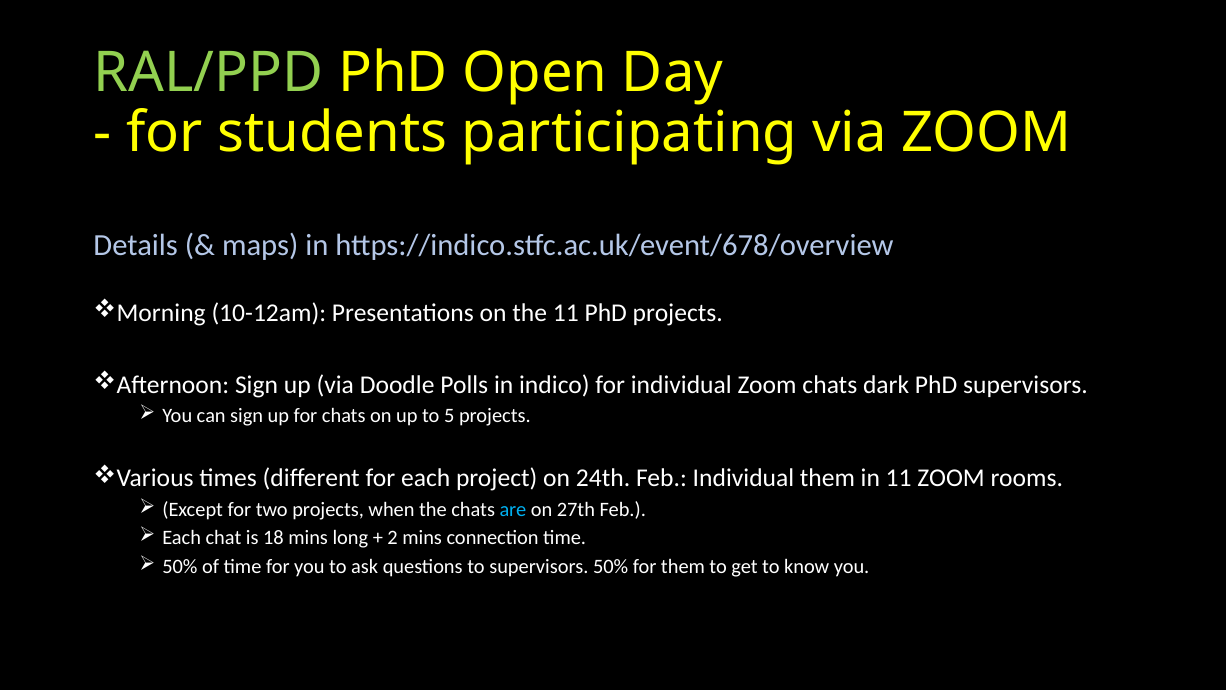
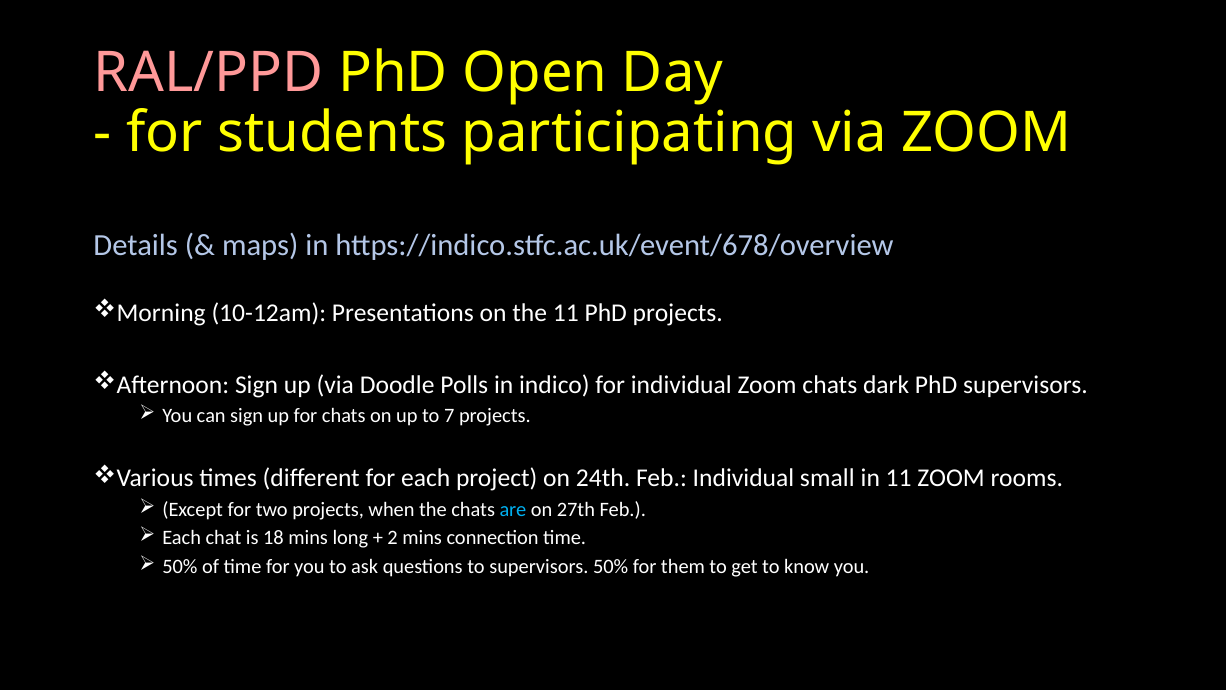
RAL/PPD colour: light green -> pink
5: 5 -> 7
Individual them: them -> small
